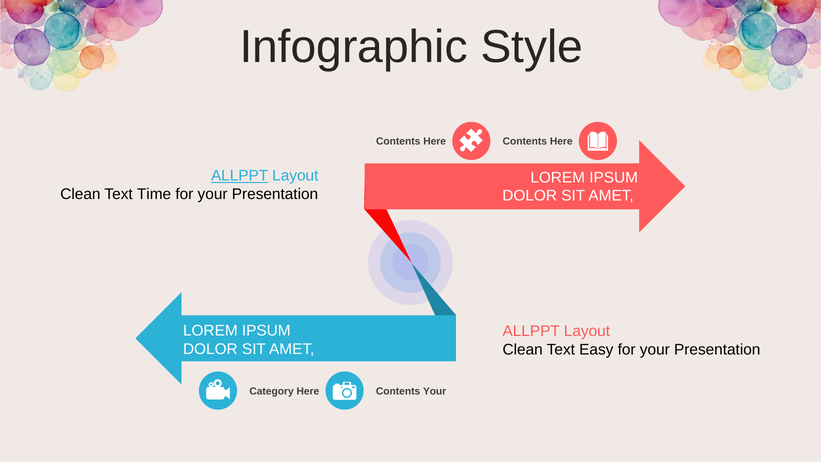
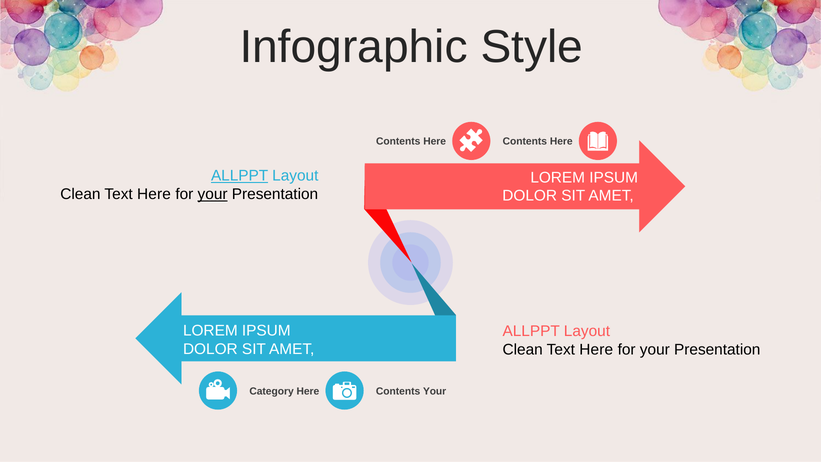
Time at (154, 194): Time -> Here
your at (213, 194) underline: none -> present
Easy at (596, 349): Easy -> Here
